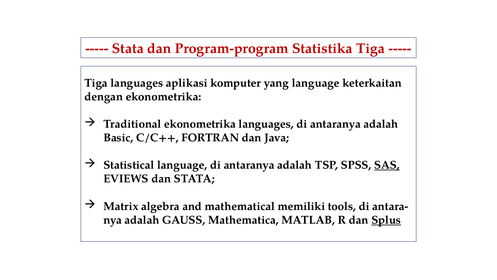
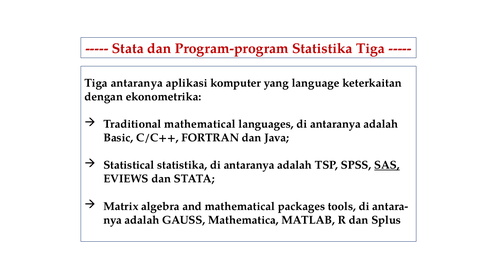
Tiga languages: languages -> antaranya
Traditional ekonometrika: ekonometrika -> mathematical
Statistical language: language -> statistika
memiliki: memiliki -> packages
Splus underline: present -> none
